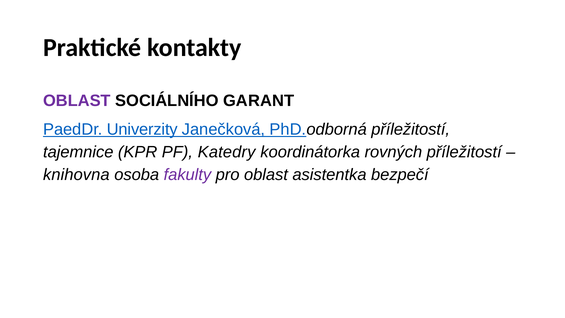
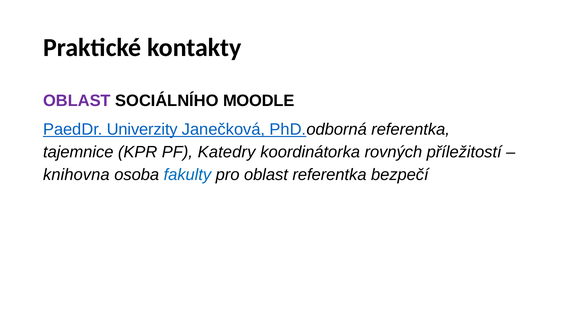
GARANT: GARANT -> MOODLE
příležitostí at (411, 129): příležitostí -> referentka
fakulty colour: purple -> blue
oblast asistentka: asistentka -> referentka
